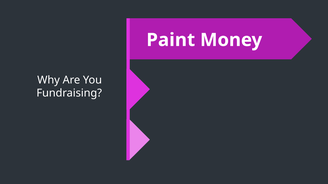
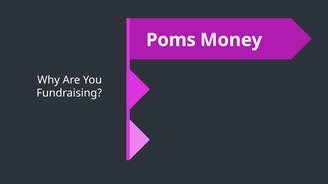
Paint: Paint -> Poms
